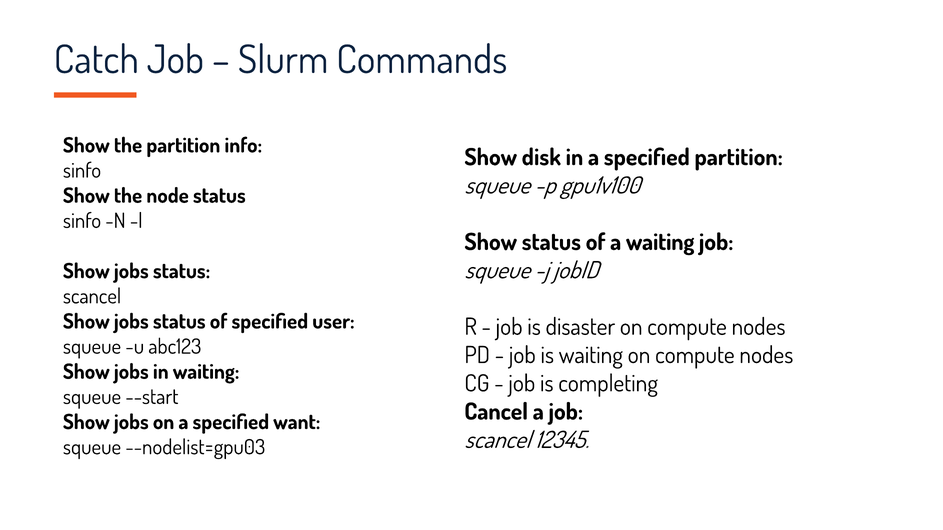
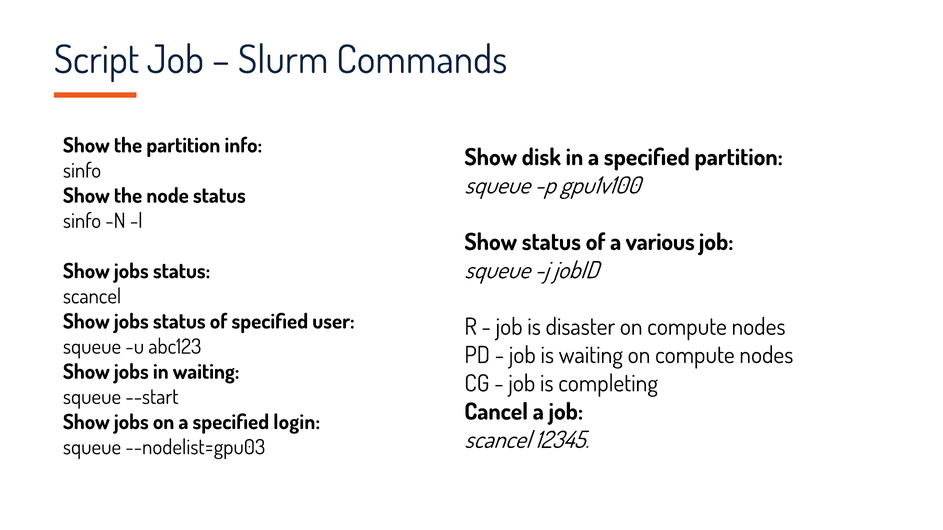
Catch: Catch -> Script
a waiting: waiting -> various
want: want -> login
